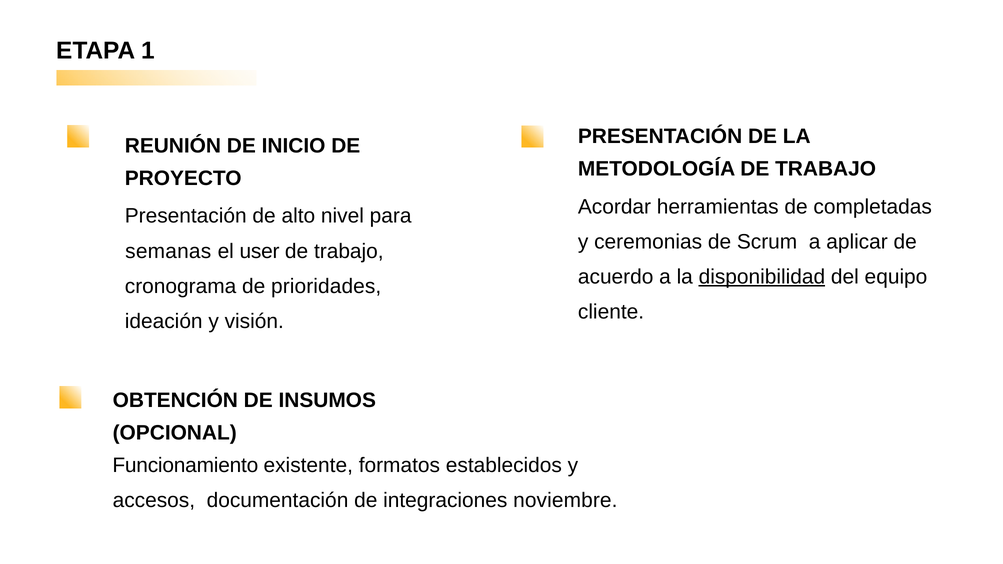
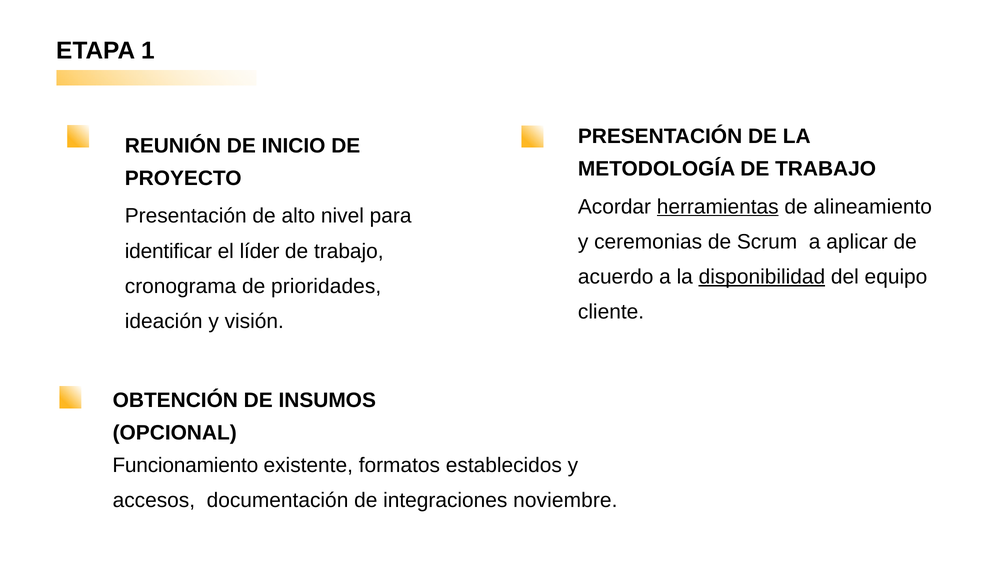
herramientas underline: none -> present
completadas: completadas -> alineamiento
semanas: semanas -> identificar
user: user -> líder
